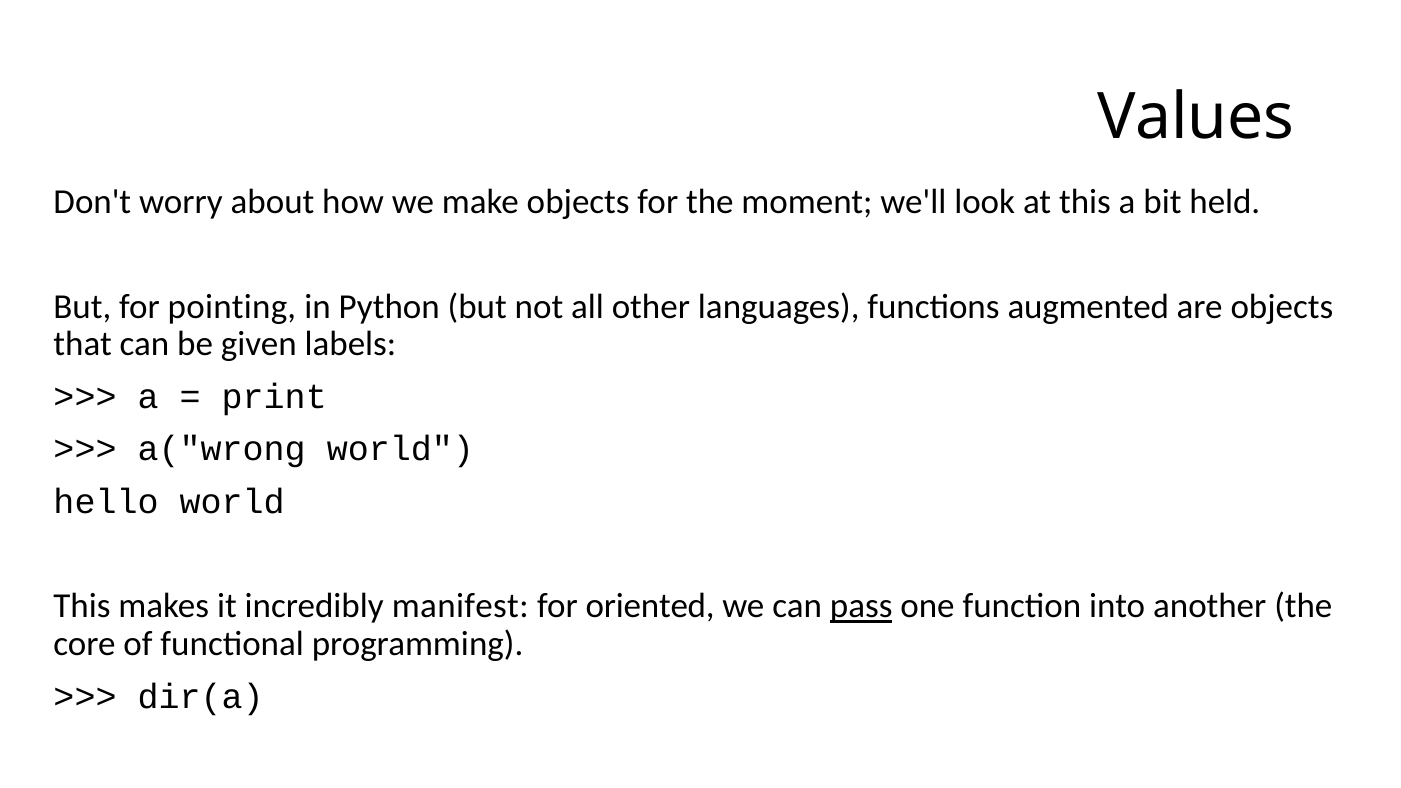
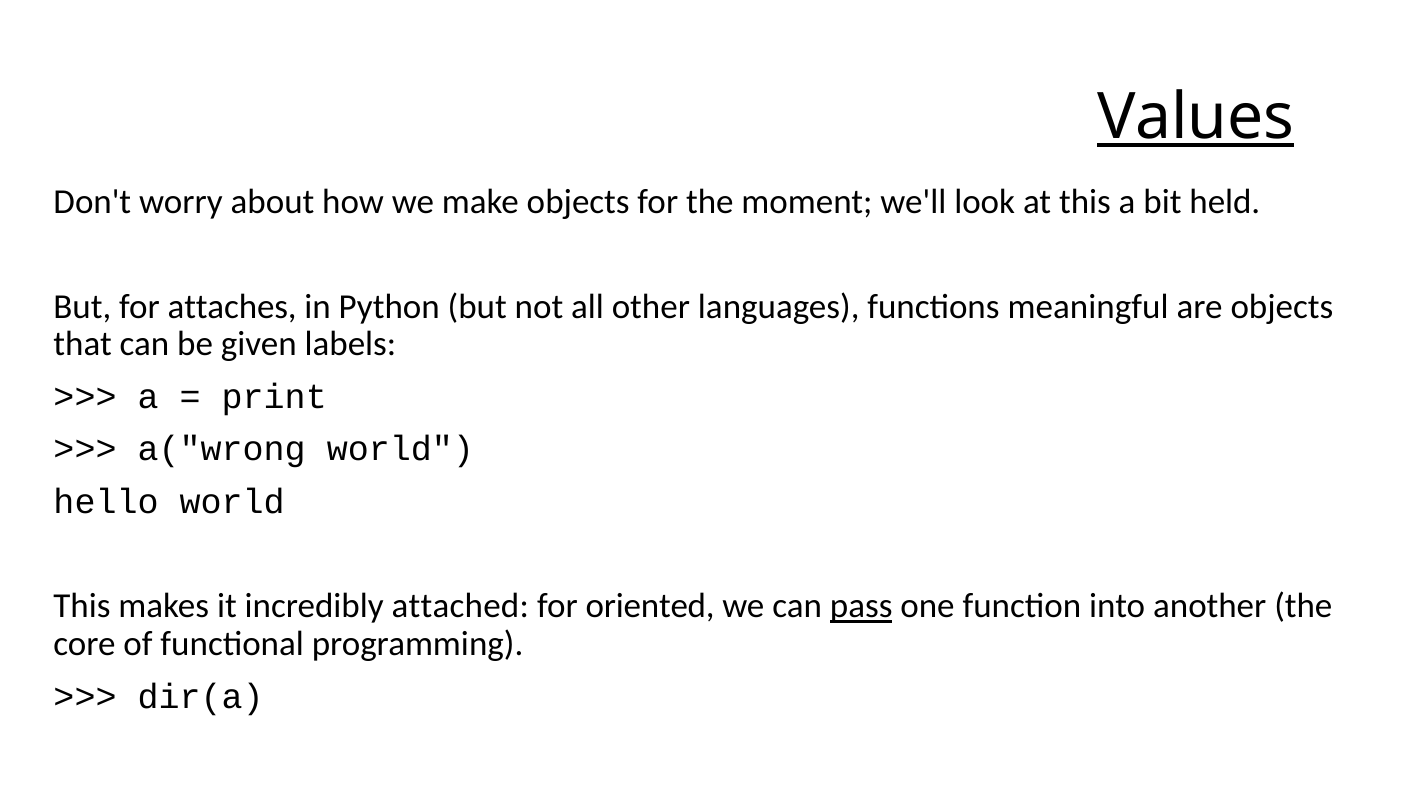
Values underline: none -> present
pointing: pointing -> attaches
augmented: augmented -> meaningful
manifest: manifest -> attached
